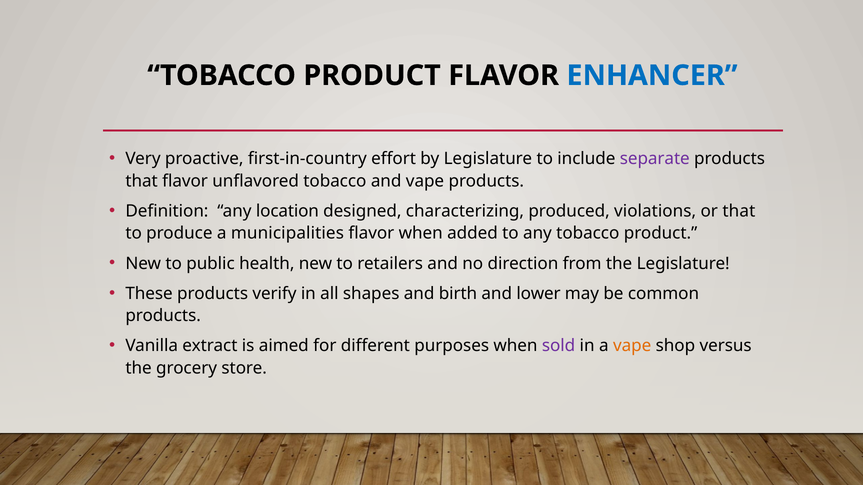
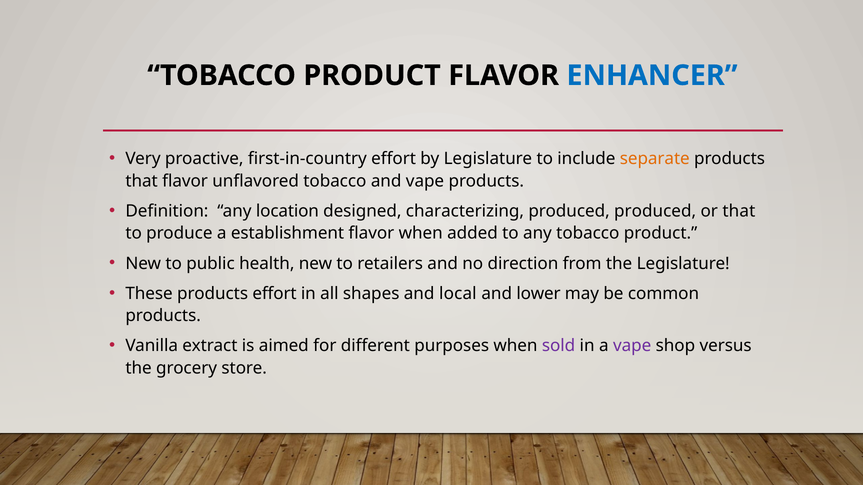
separate colour: purple -> orange
produced violations: violations -> produced
municipalities: municipalities -> establishment
products verify: verify -> effort
birth: birth -> local
vape at (632, 346) colour: orange -> purple
